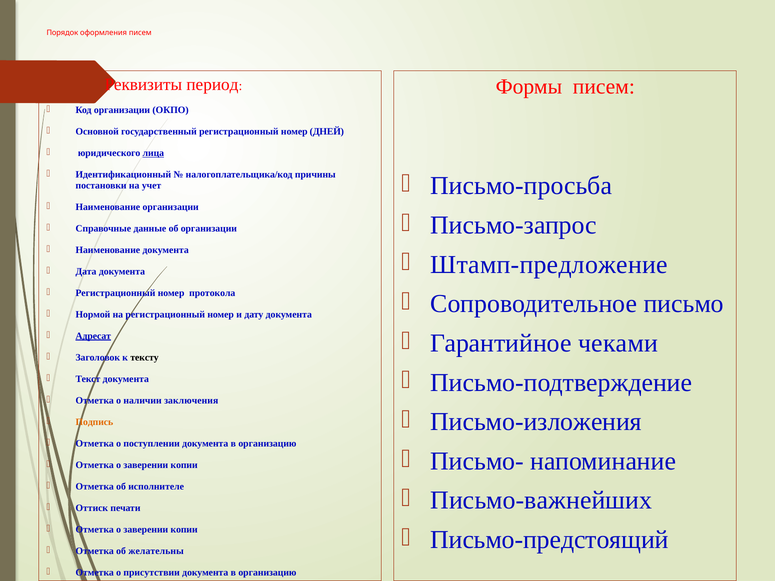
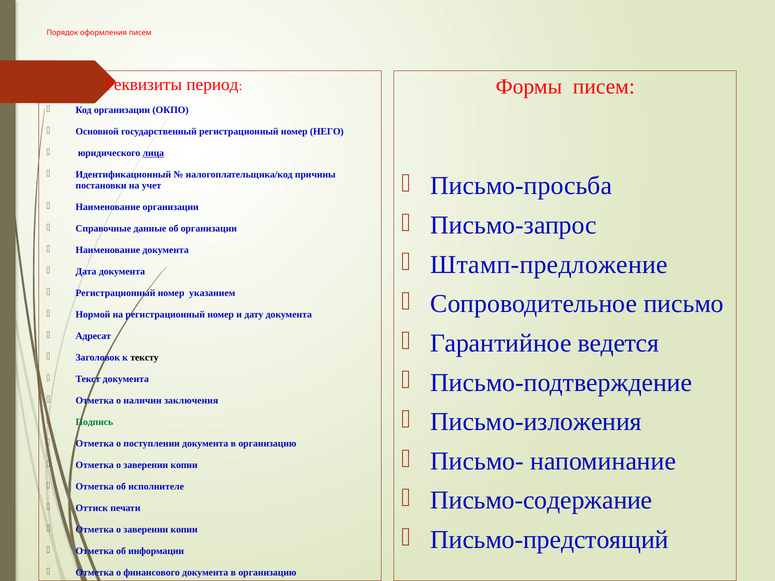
ДНЕЙ: ДНЕЙ -> НЕГО
протокола: протокола -> указанием
Адресат underline: present -> none
чеками: чеками -> ведется
Подпись colour: orange -> green
Письмо-важнейших: Письмо-важнейших -> Письмо-содержание
желательны: желательны -> информации
присутствии: присутствии -> финансового
